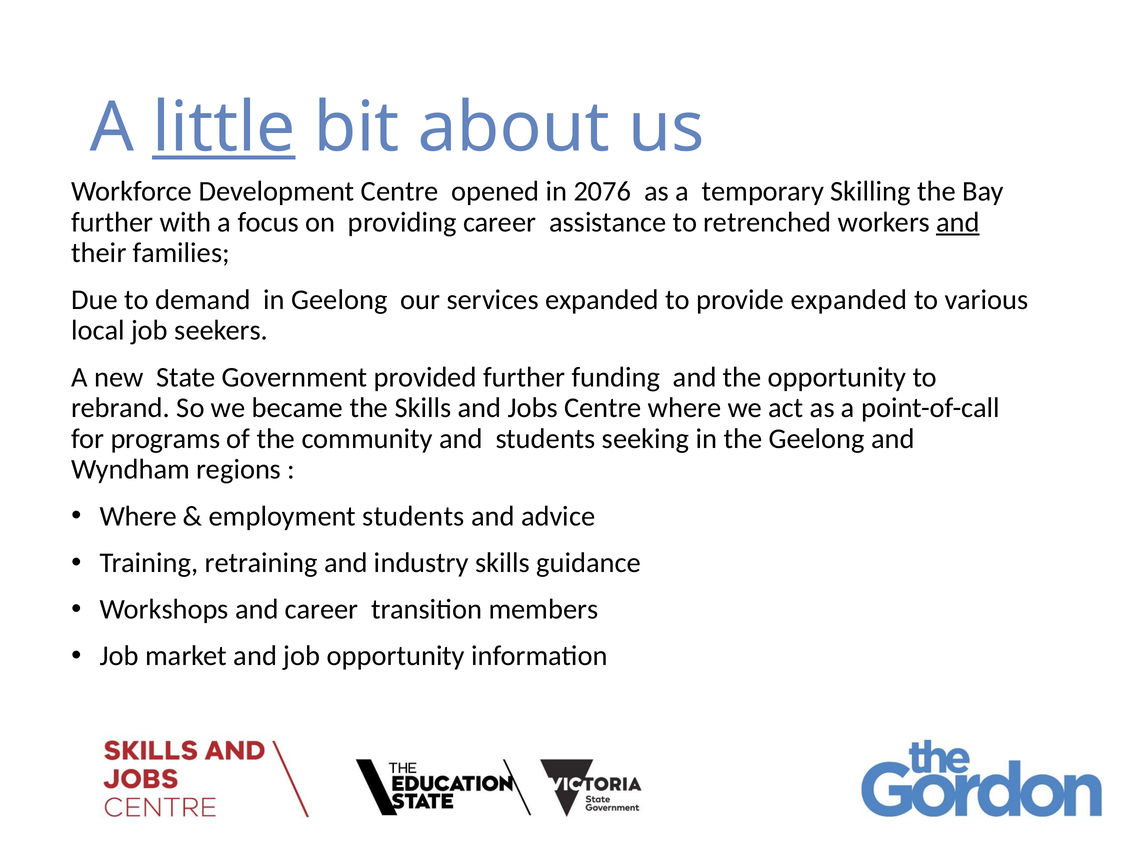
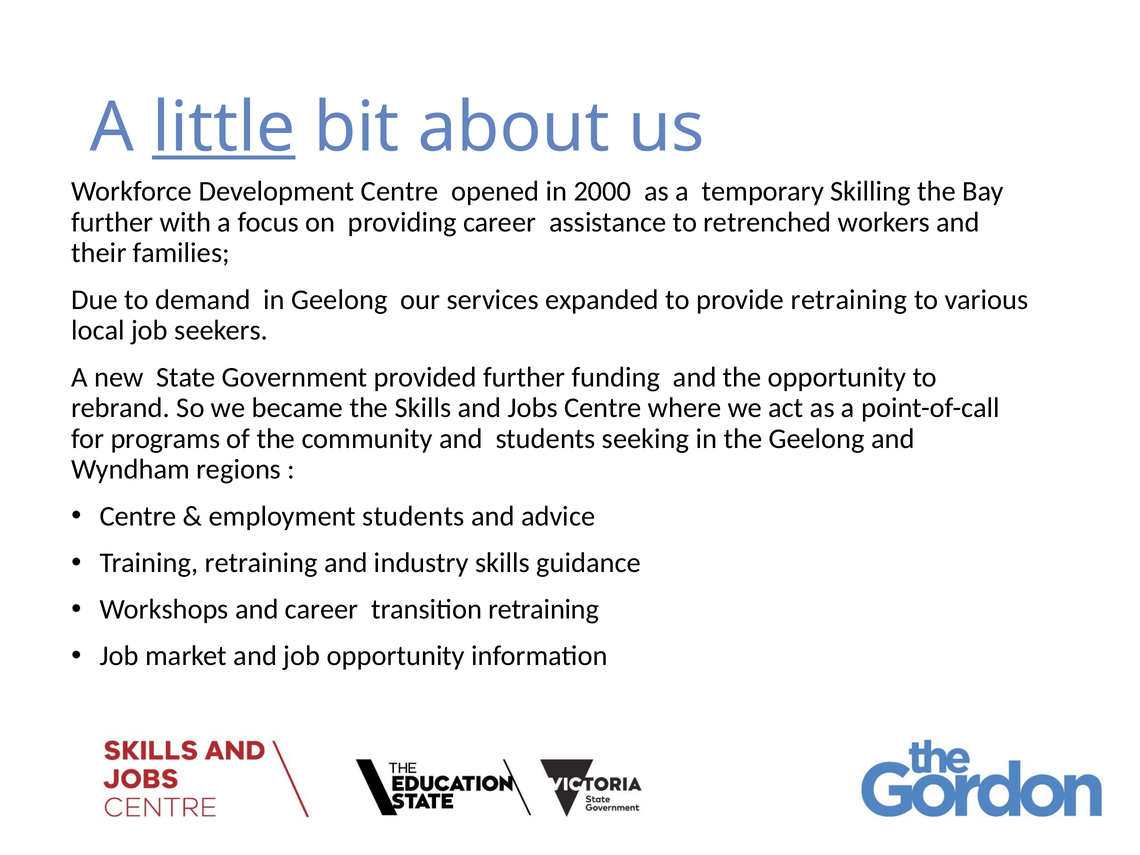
2076: 2076 -> 2000
and at (958, 222) underline: present -> none
provide expanded: expanded -> retraining
Where at (138, 516): Where -> Centre
transition members: members -> retraining
